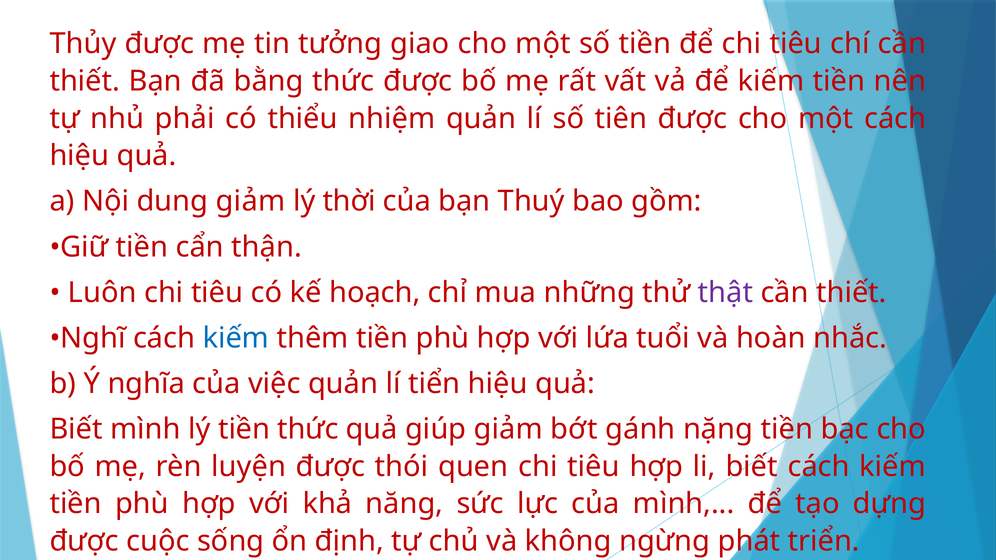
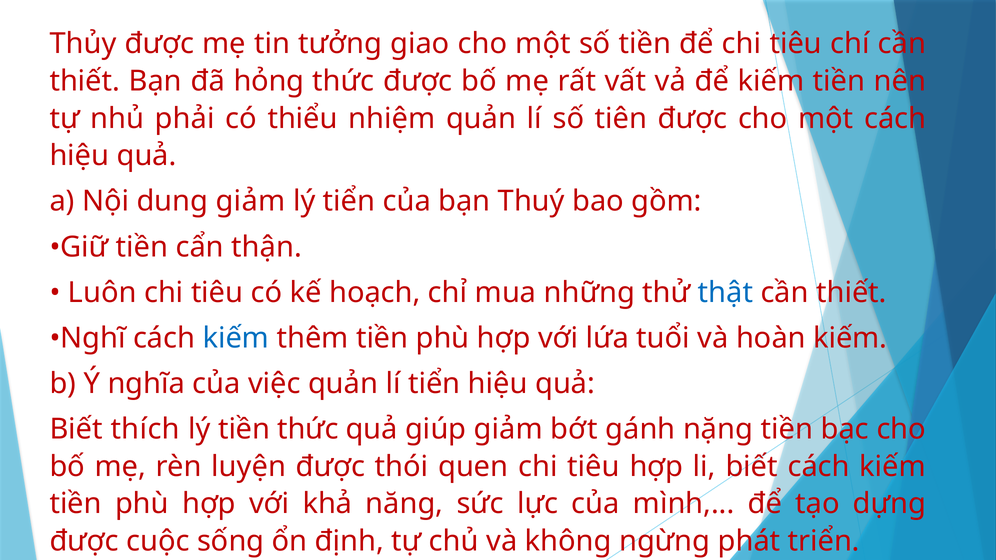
bằng: bằng -> hỏng
lý thời: thời -> tiển
thật colour: purple -> blue
hoàn nhắc: nhắc -> kiếm
Biết mình: mình -> thích
